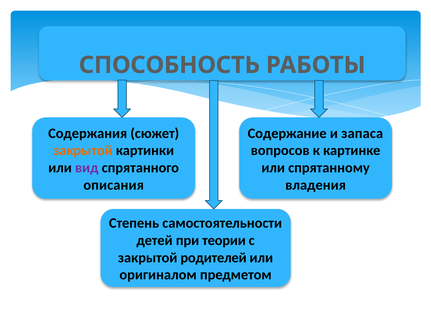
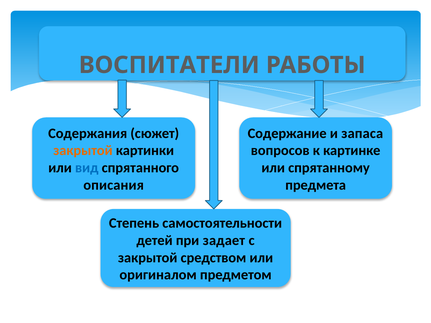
СПОСОБНОСТЬ: СПОСОБНОСТЬ -> ВОСПИТАТЕЛИ
вид colour: purple -> blue
владения: владения -> предмета
теории: теории -> задает
родителей: родителей -> средством
